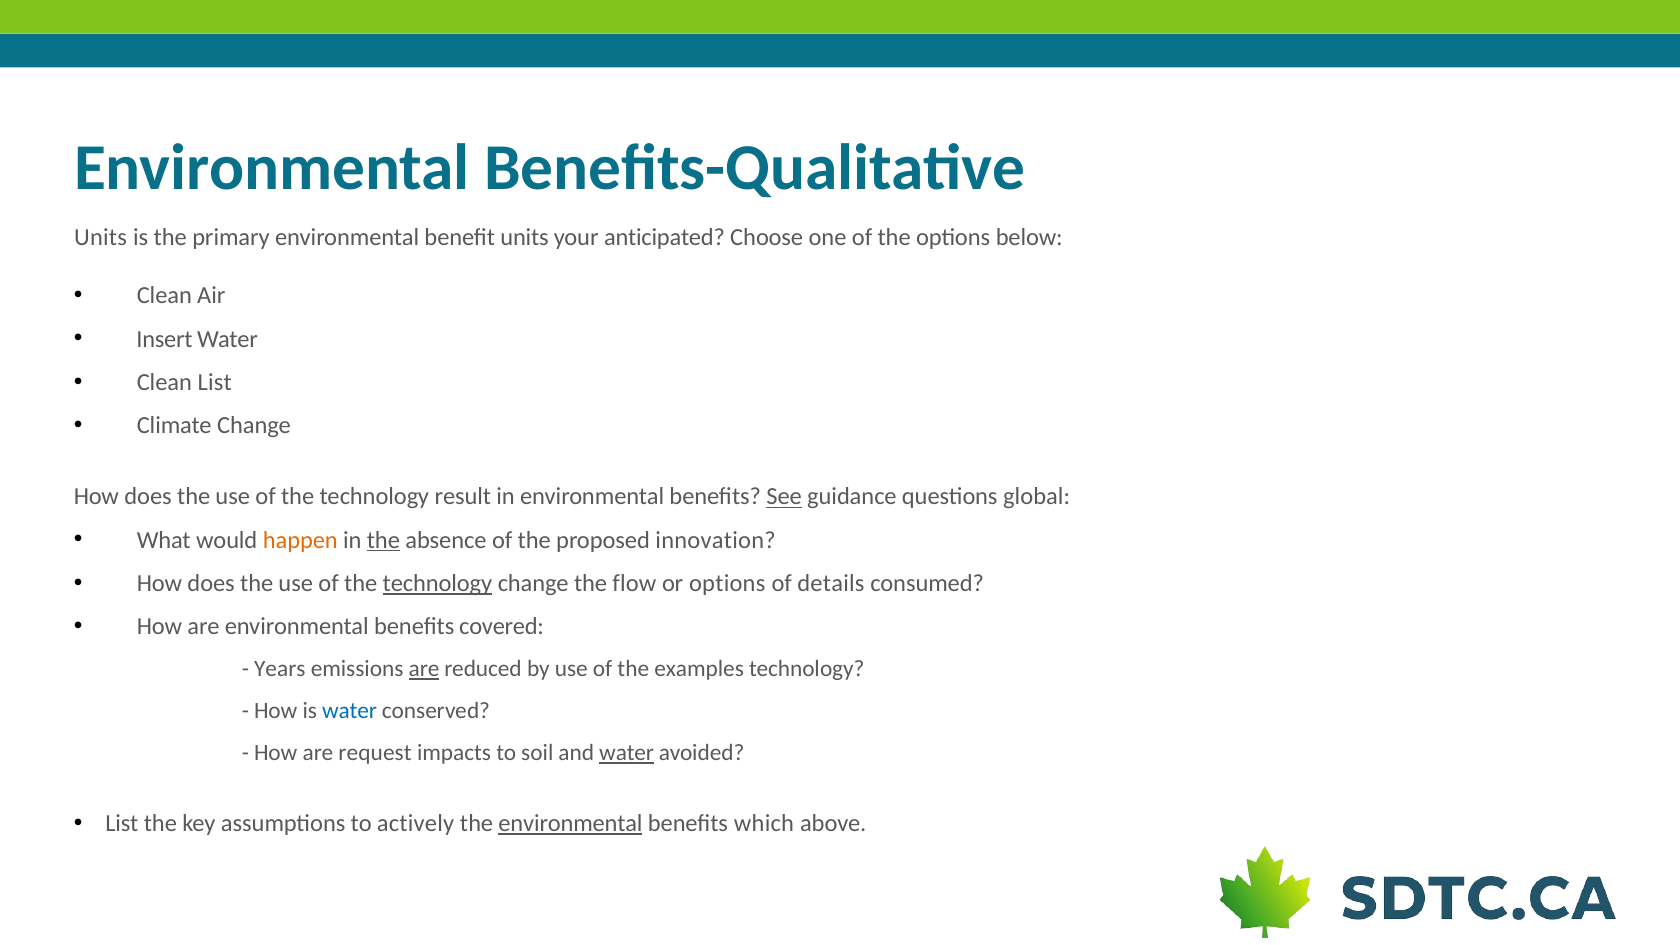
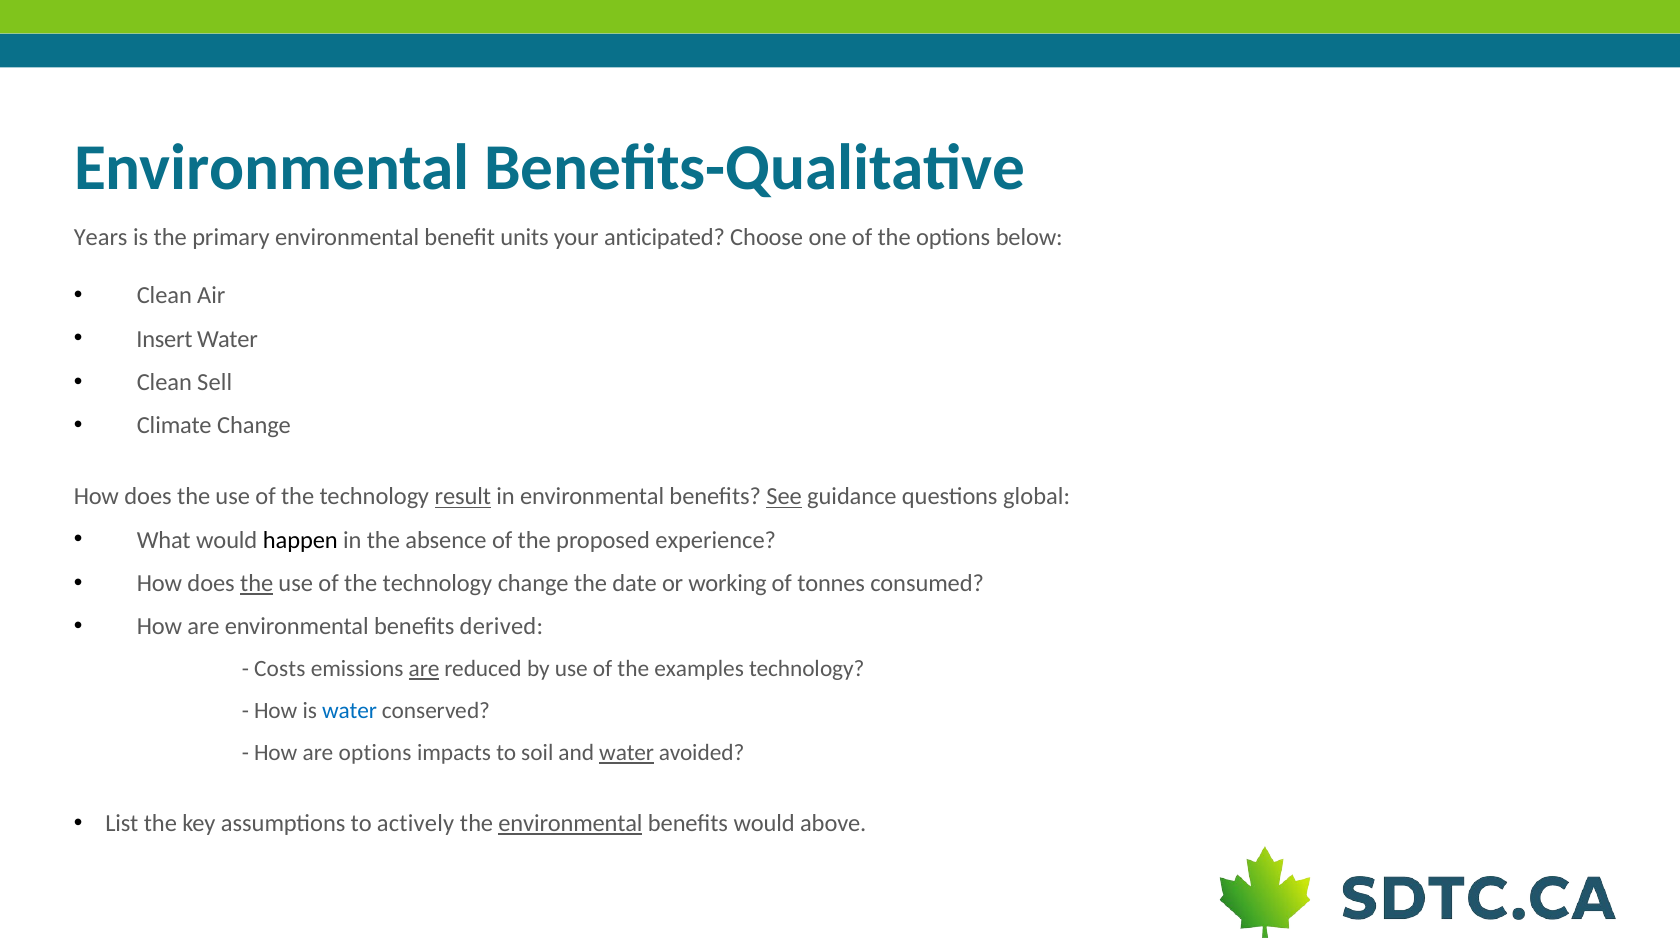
Units at (101, 237): Units -> Years
Clean List: List -> Sell
result underline: none -> present
happen colour: orange -> black
the at (383, 540) underline: present -> none
innovation: innovation -> experience
the at (257, 583) underline: none -> present
technology at (437, 583) underline: present -> none
flow: flow -> date
or options: options -> working
details: details -> tonnes
covered: covered -> derived
Years: Years -> Costs
are request: request -> options
benefits which: which -> would
